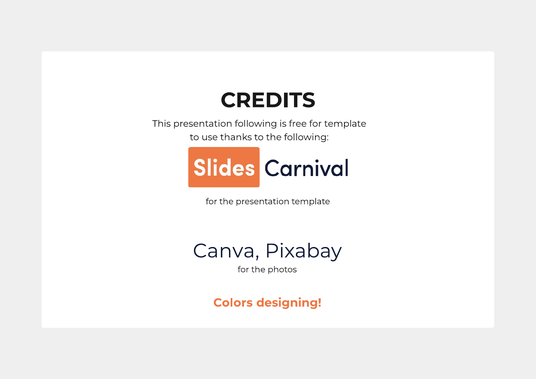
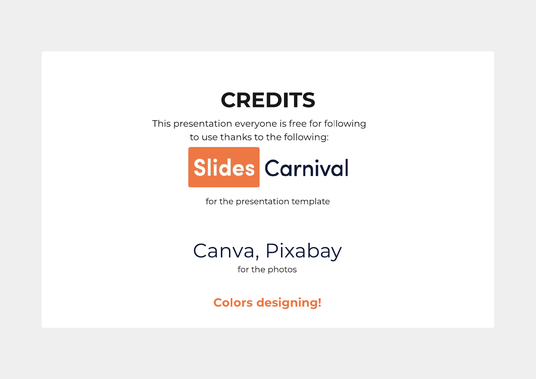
presentation following: following -> everyone
for template: template -> following
